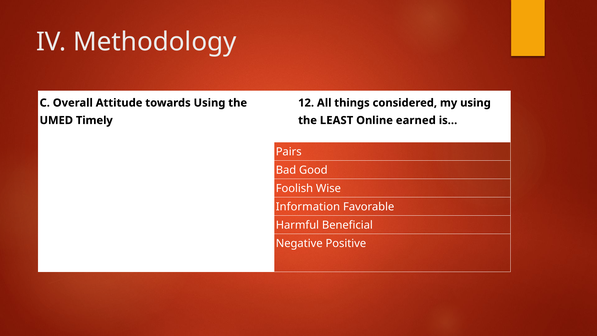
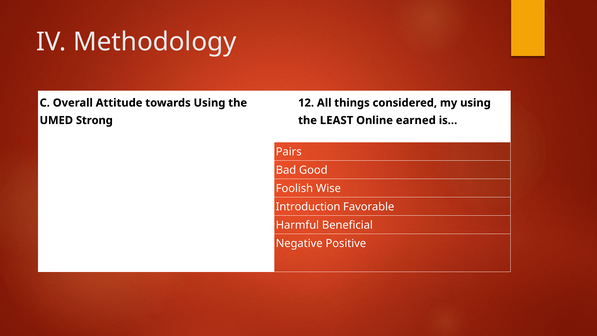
Timely: Timely -> Strong
Information: Information -> Introduction
